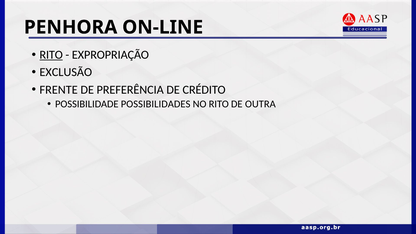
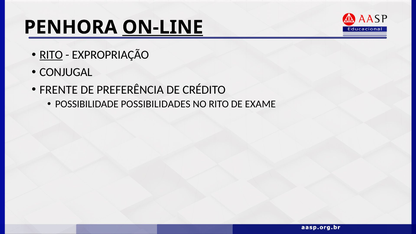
ON-LINE underline: none -> present
EXCLUSÃO: EXCLUSÃO -> CONJUGAL
OUTRA: OUTRA -> EXAME
